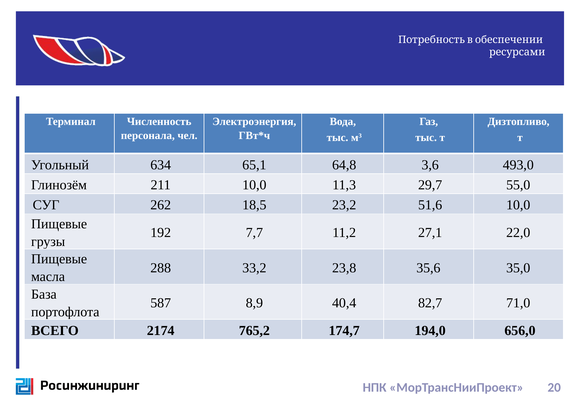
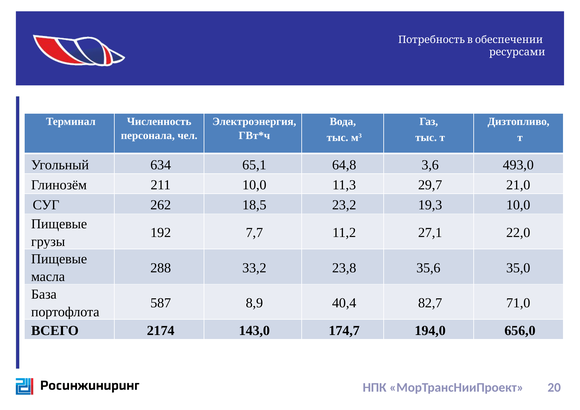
55,0: 55,0 -> 21,0
51,6: 51,6 -> 19,3
765,2: 765,2 -> 143,0
